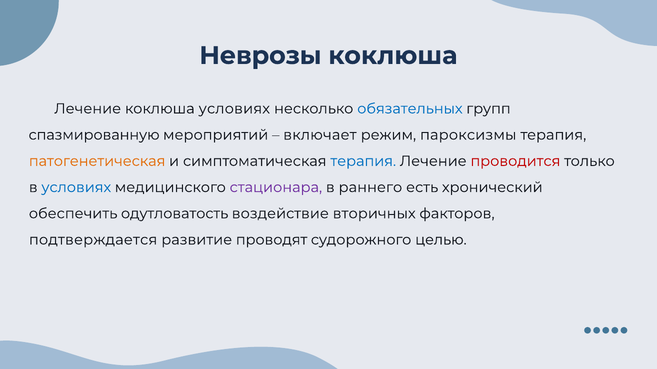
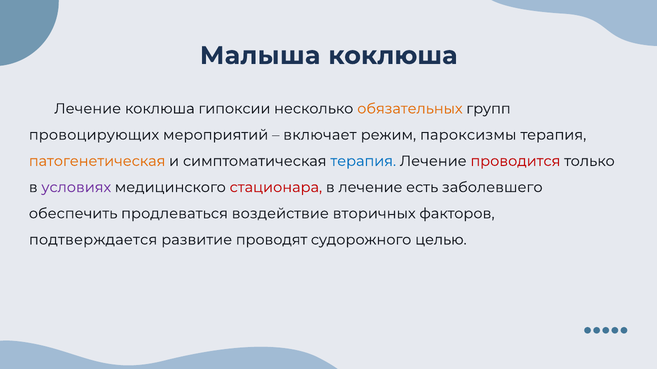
Неврозы: Неврозы -> Малыша
коклюша условиях: условиях -> гипоксии
обязательных colour: blue -> orange
спазмированную: спазмированную -> провоцирующих
условиях at (76, 188) colour: blue -> purple
стационара colour: purple -> red
в раннего: раннего -> лечение
хронический: хронический -> заболевшего
одутловатость: одутловатость -> продлеваться
